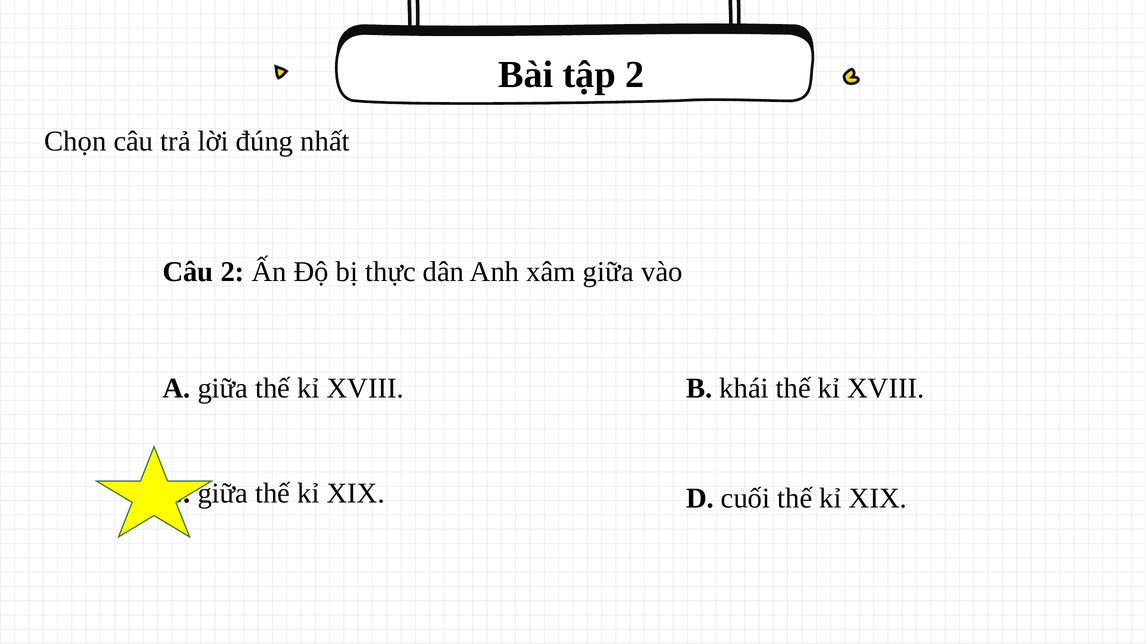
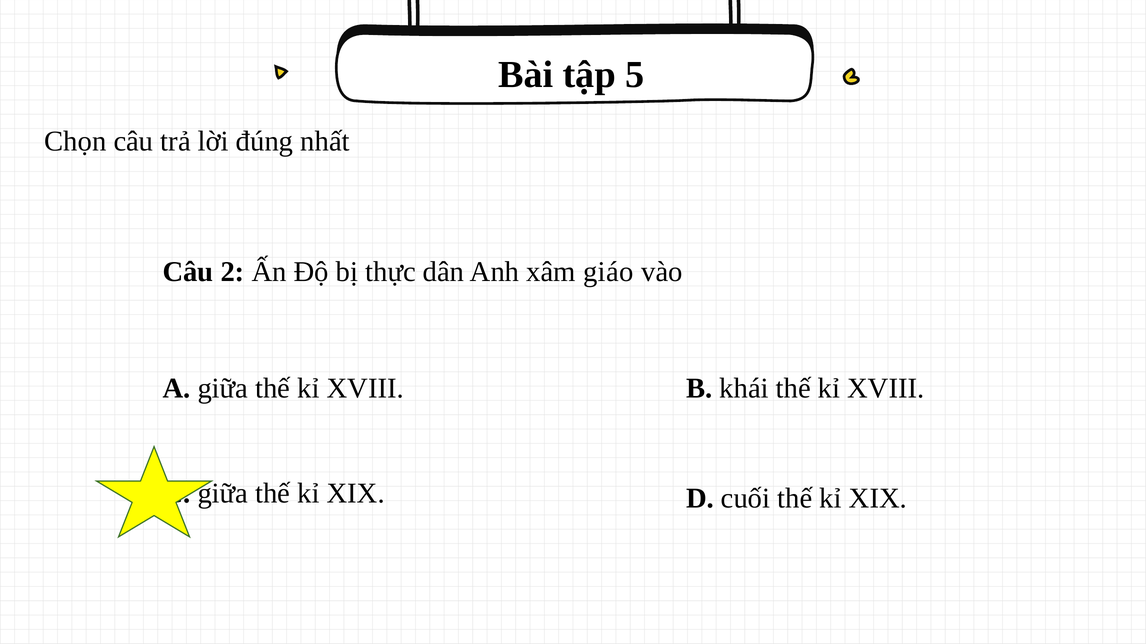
tập 2: 2 -> 5
xâm giữa: giữa -> giáo
